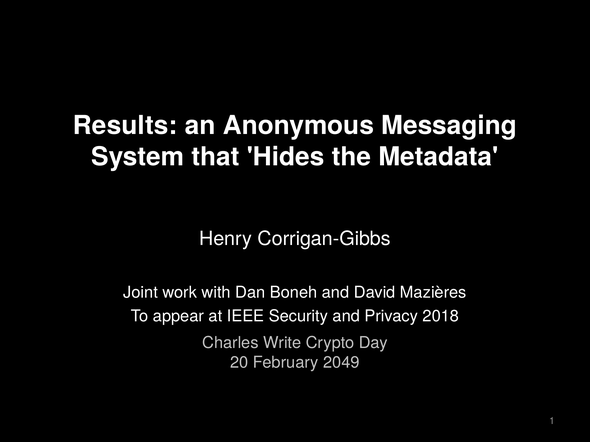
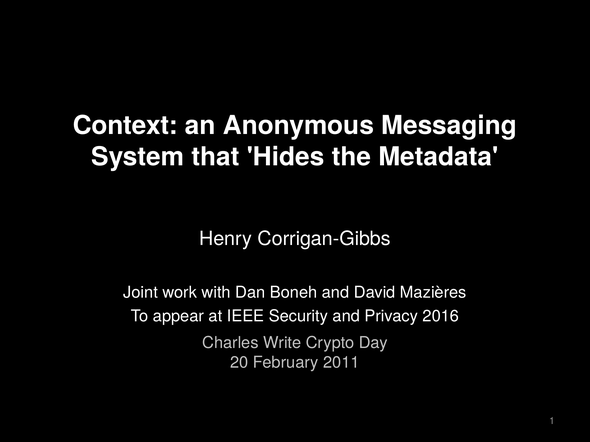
Results: Results -> Context
2018: 2018 -> 2016
2049: 2049 -> 2011
